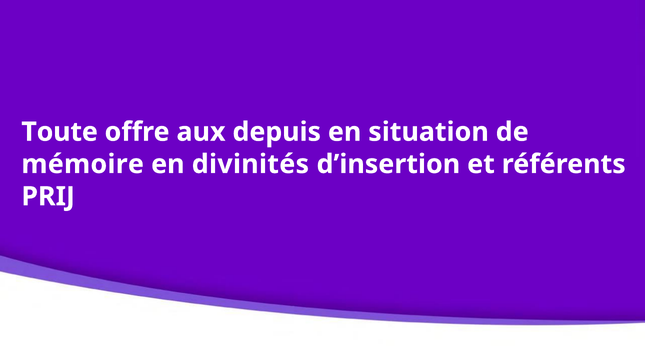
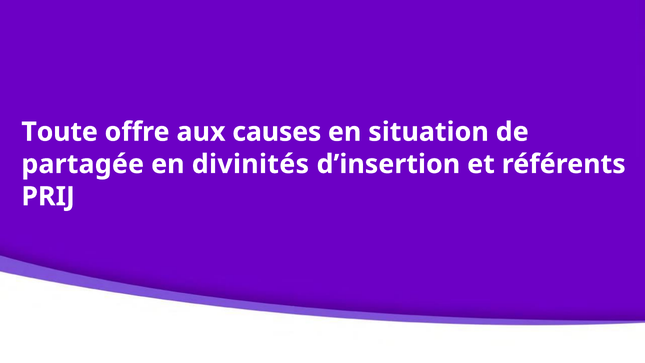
depuis: depuis -> causes
mémoire: mémoire -> partagée
